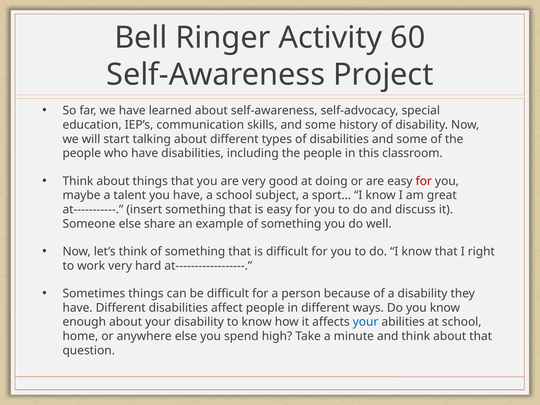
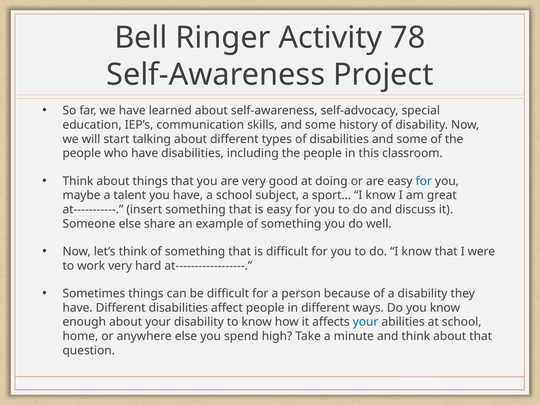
60: 60 -> 78
for at (424, 181) colour: red -> blue
right: right -> were
